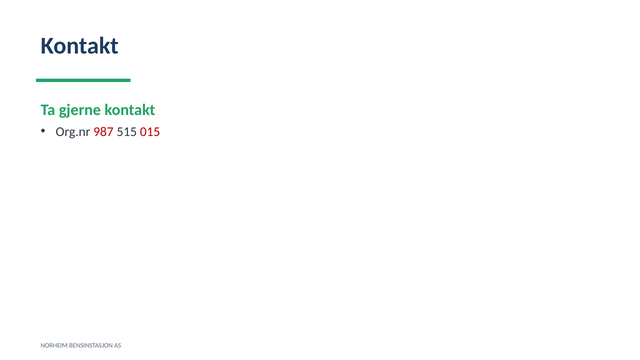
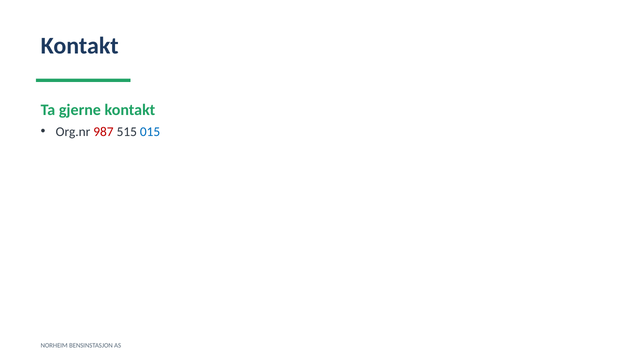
015 colour: red -> blue
